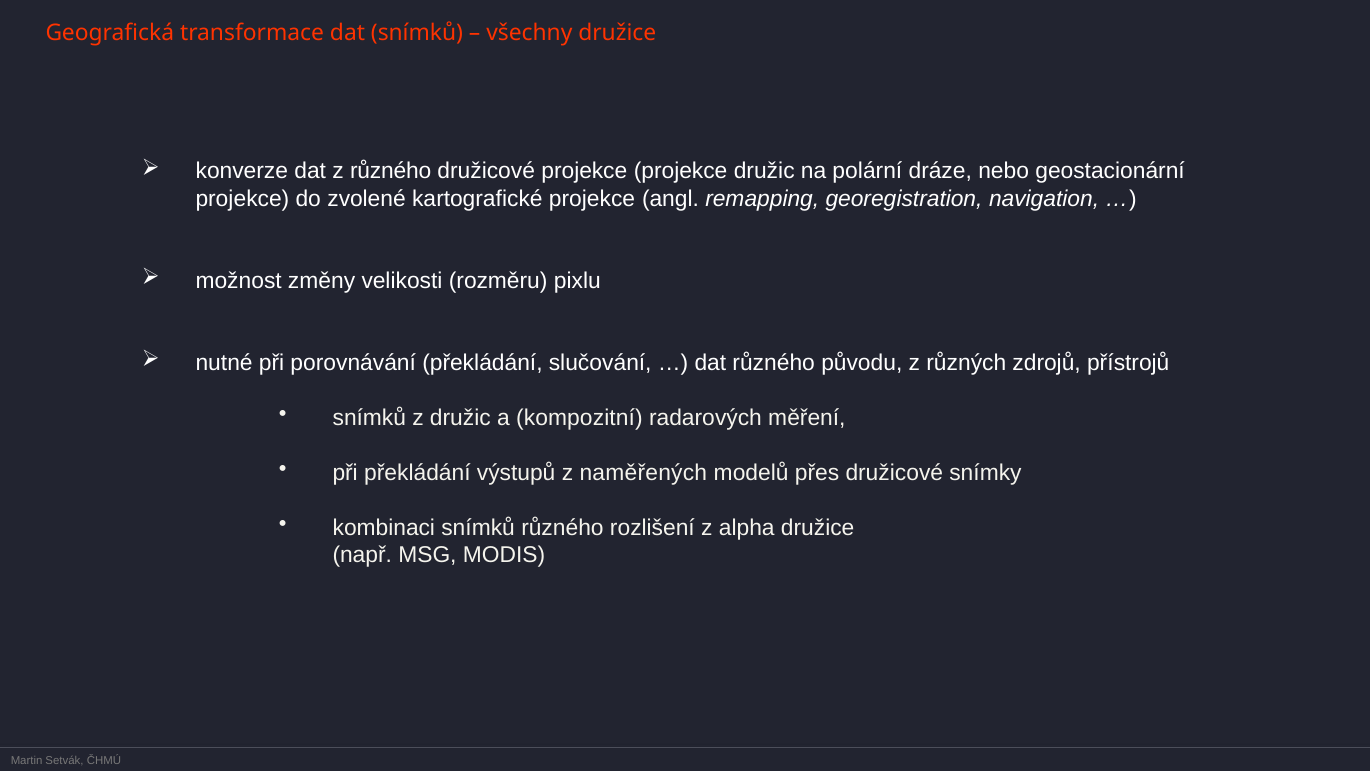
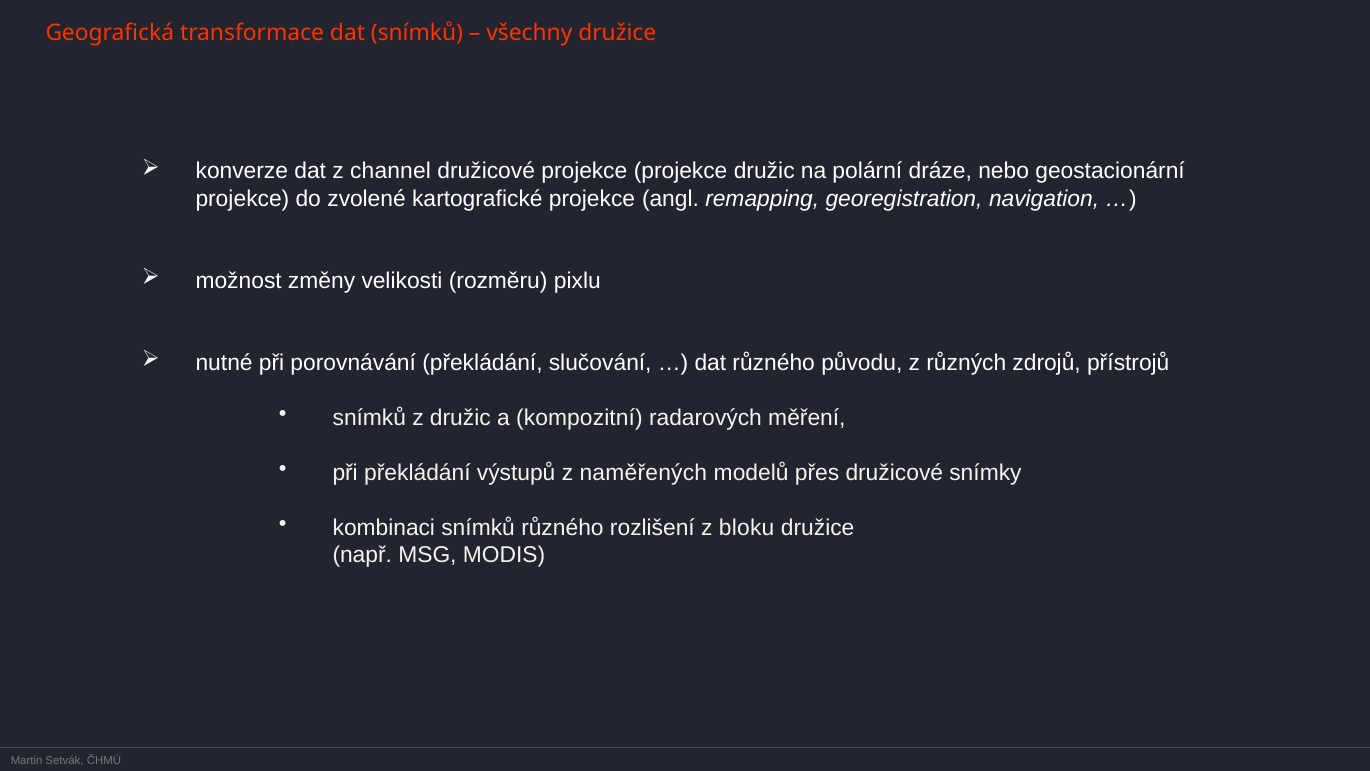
z různého: různého -> channel
alpha: alpha -> bloku
